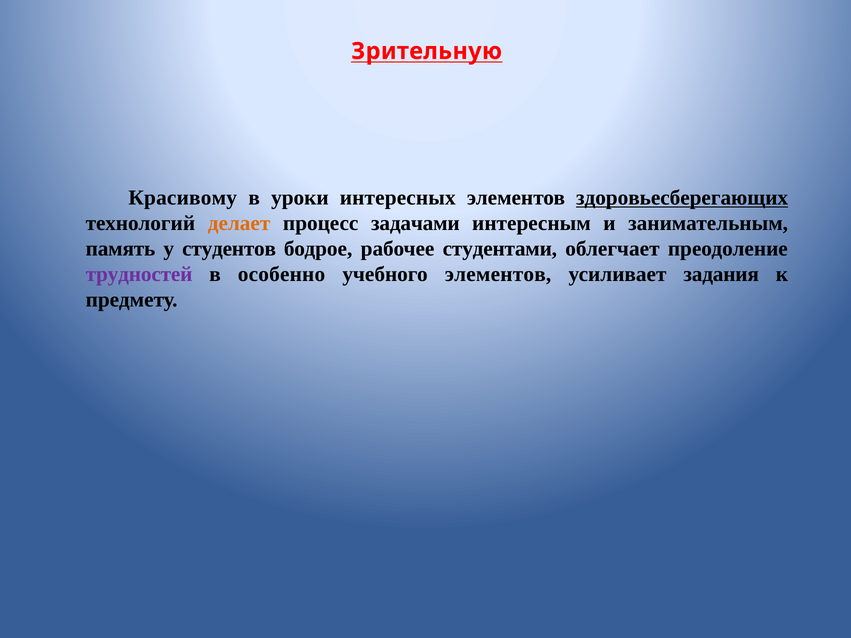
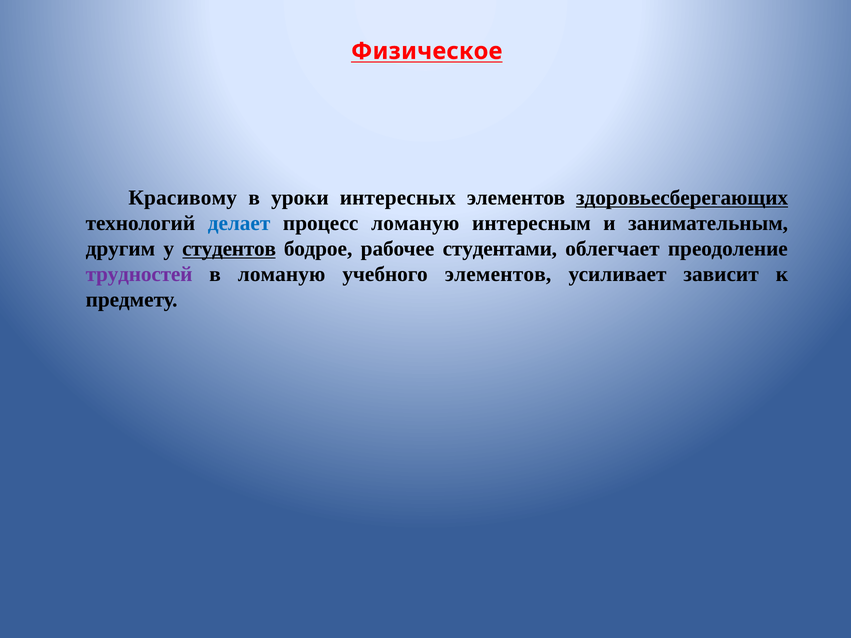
Зрительную: Зрительную -> Физическое
делает colour: orange -> blue
процесс задачами: задачами -> ломаную
память: память -> другим
студентов underline: none -> present
в особенно: особенно -> ломаную
задания: задания -> зависит
